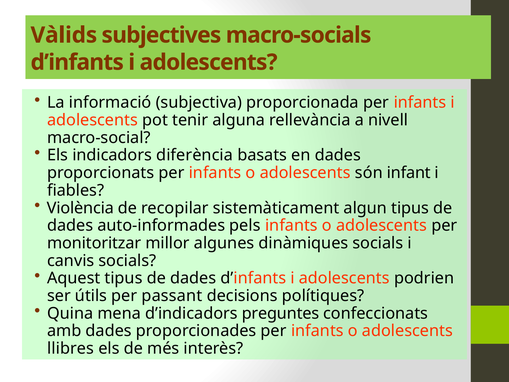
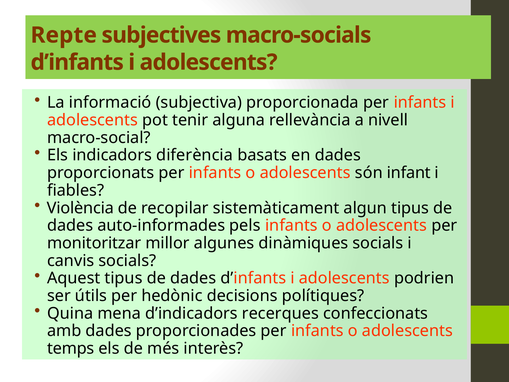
Vàlids: Vàlids -> Repte
passant: passant -> hedònic
preguntes: preguntes -> recerques
llibres: llibres -> temps
